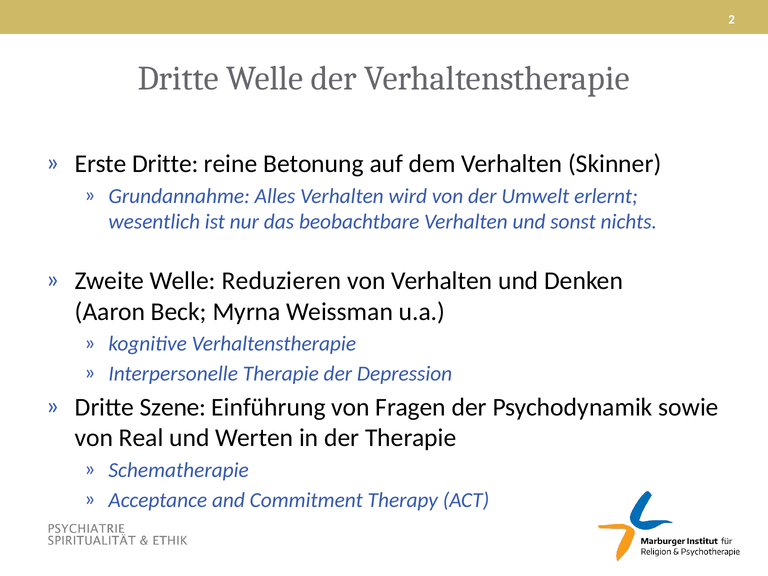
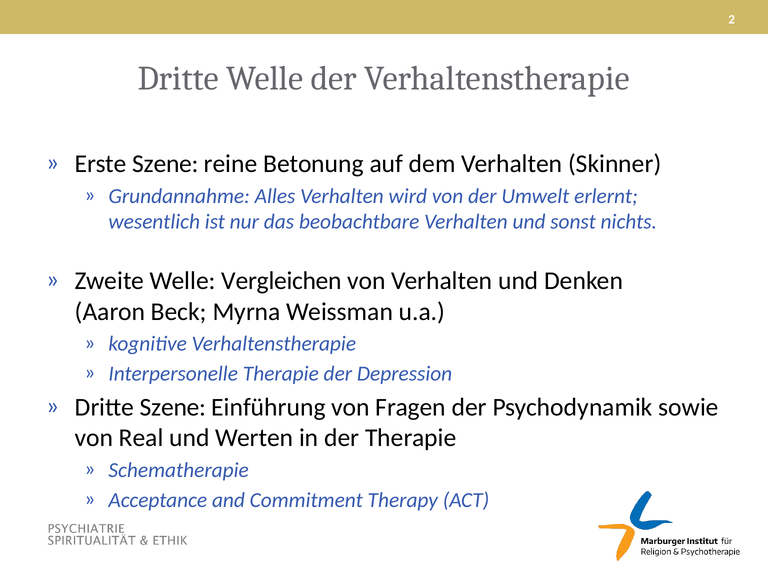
Erste Dritte: Dritte -> Szene
Reduzieren: Reduzieren -> Vergleichen
